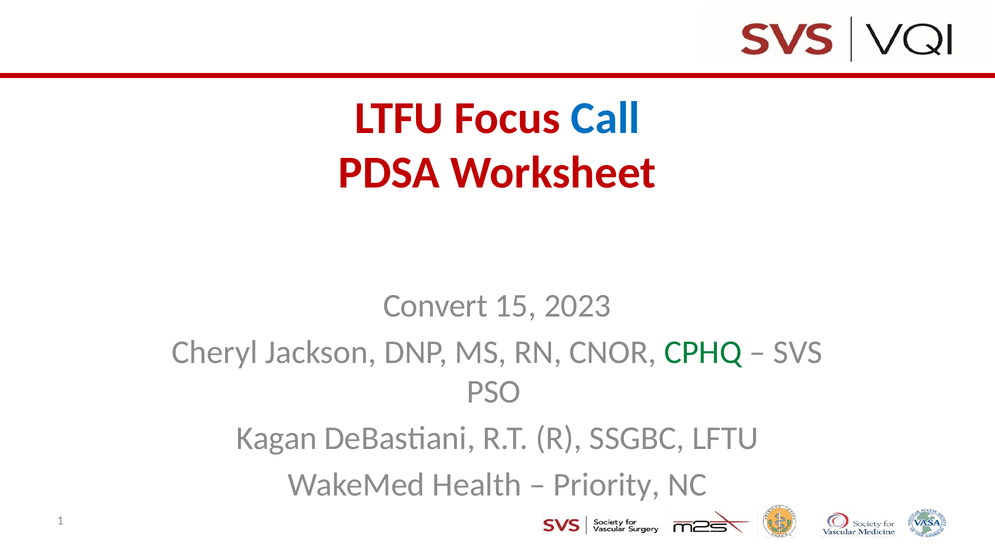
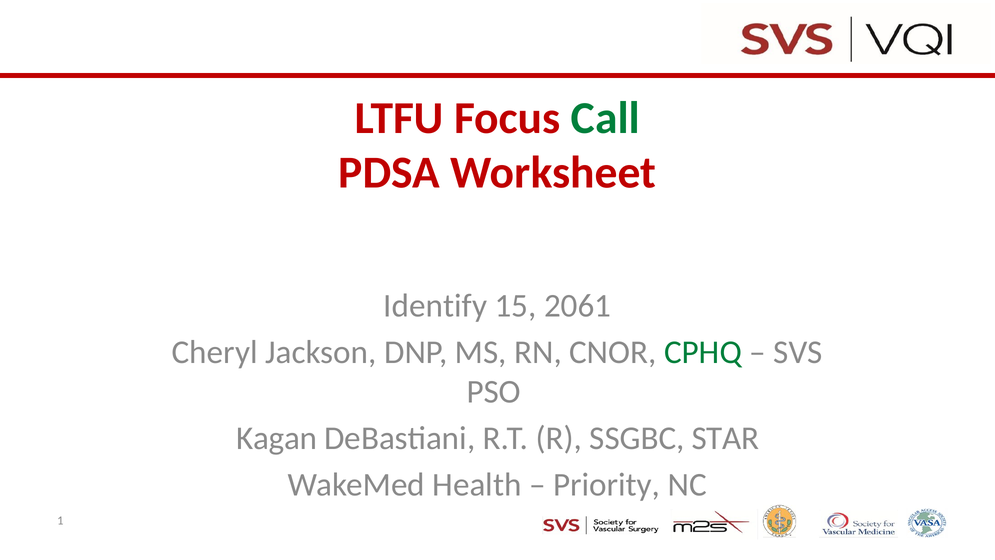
Call colour: blue -> green
Convert: Convert -> Identify
2023: 2023 -> 2061
LFTU: LFTU -> STAR
